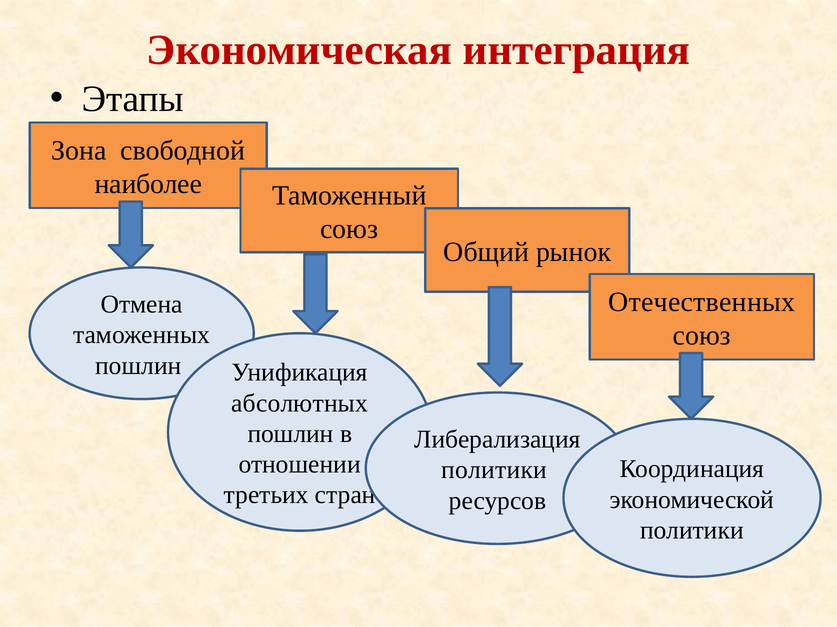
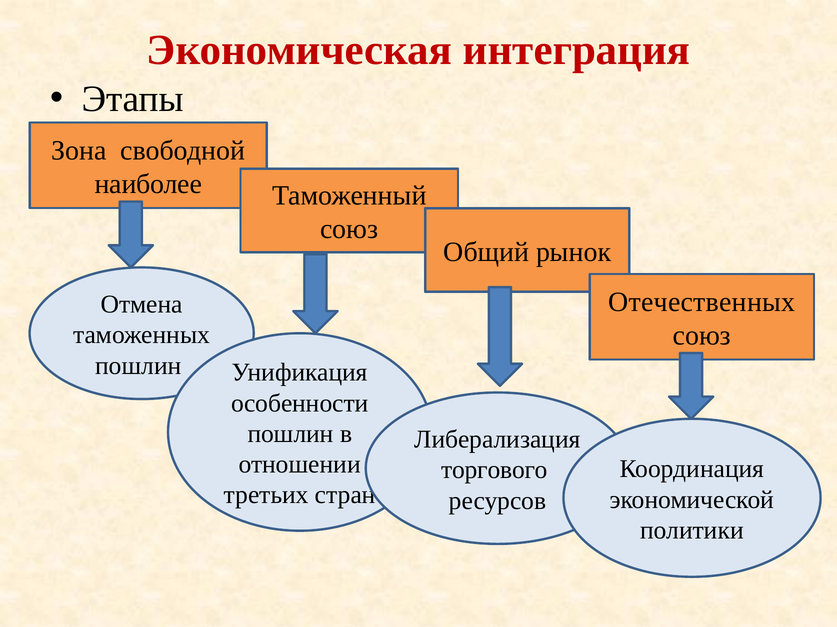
абсолютных: абсолютных -> особенности
политики at (494, 471): политики -> торгового
